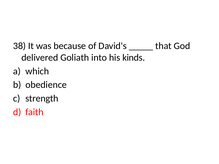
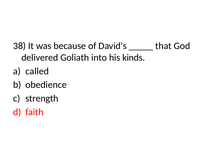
which: which -> called
